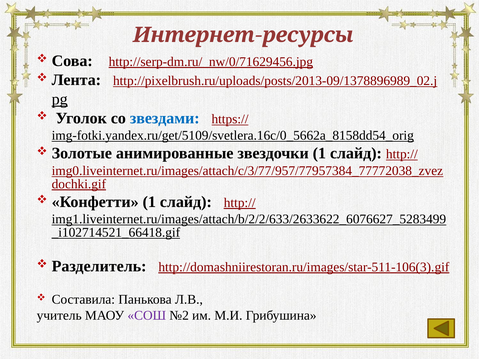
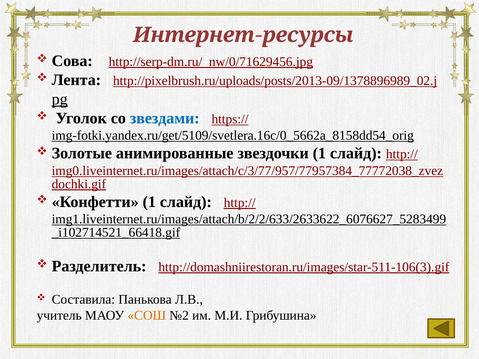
СОШ colour: purple -> orange
